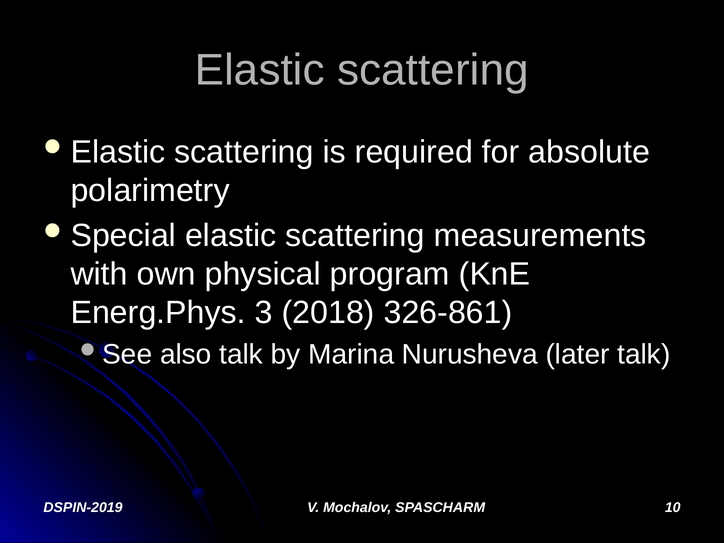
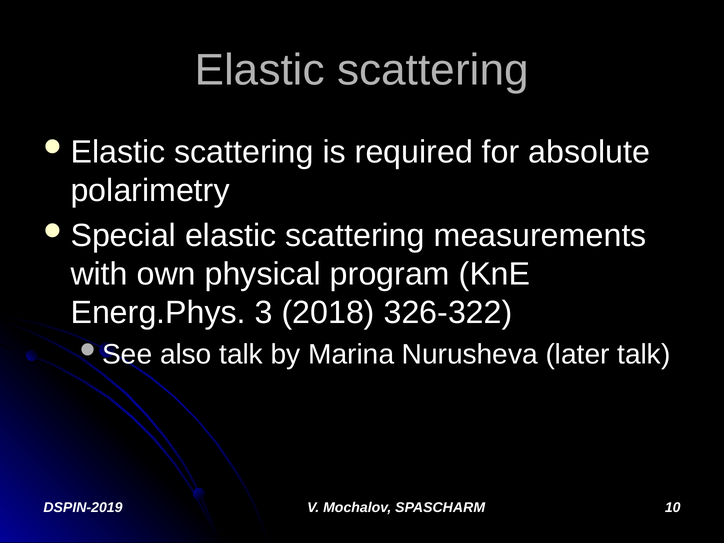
326-861: 326-861 -> 326-322
